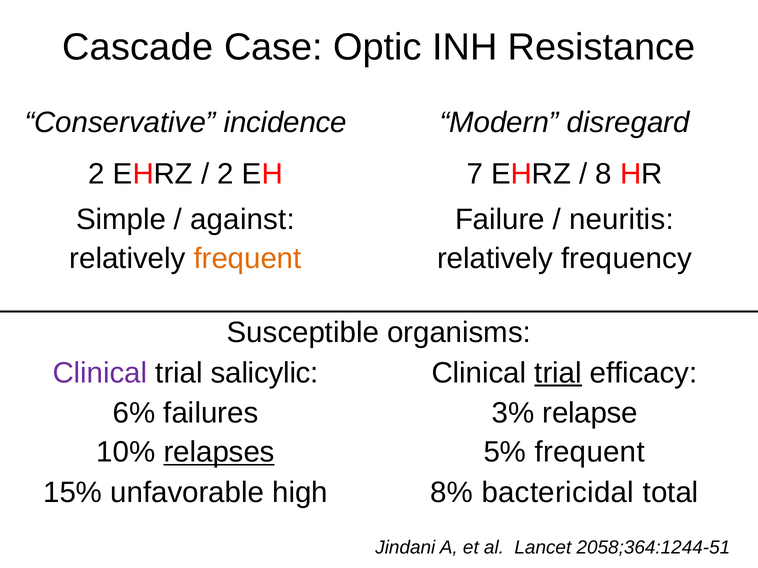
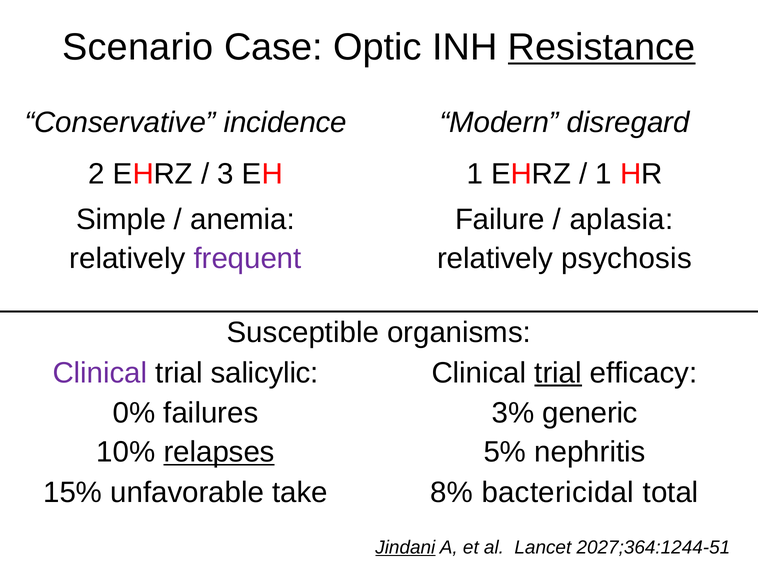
Cascade: Cascade -> Scenario
Resistance underline: none -> present
2 at (226, 174): 2 -> 3
EH 7: 7 -> 1
8 at (604, 174): 8 -> 1
against: against -> anemia
neuritis: neuritis -> aplasia
frequent at (248, 259) colour: orange -> purple
frequency: frequency -> psychosis
6%: 6% -> 0%
relapse: relapse -> generic
5% frequent: frequent -> nephritis
high: high -> take
Jindani underline: none -> present
2058;364:1244-51: 2058;364:1244-51 -> 2027;364:1244-51
